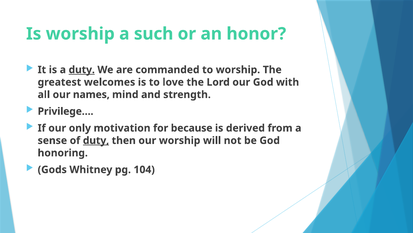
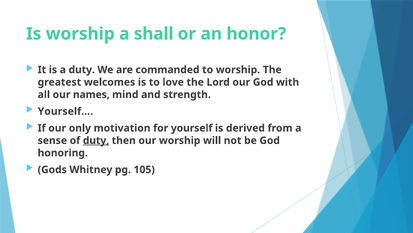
such: such -> shall
duty at (82, 70) underline: present -> none
Privilege…: Privilege… -> Yourself…
because: because -> yourself
104: 104 -> 105
